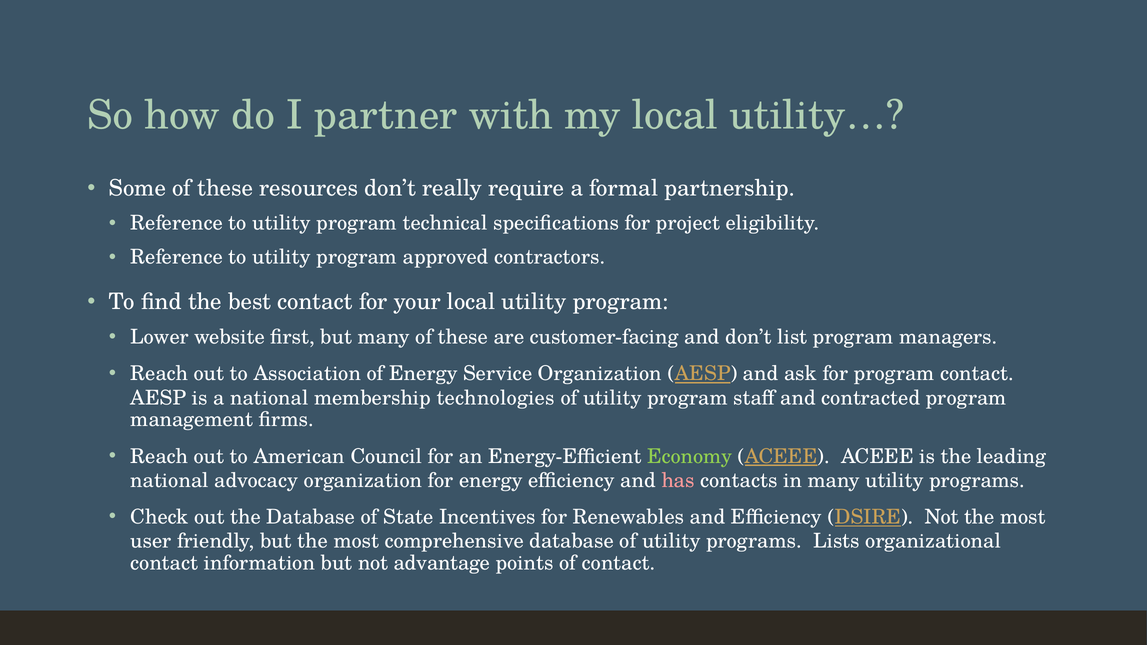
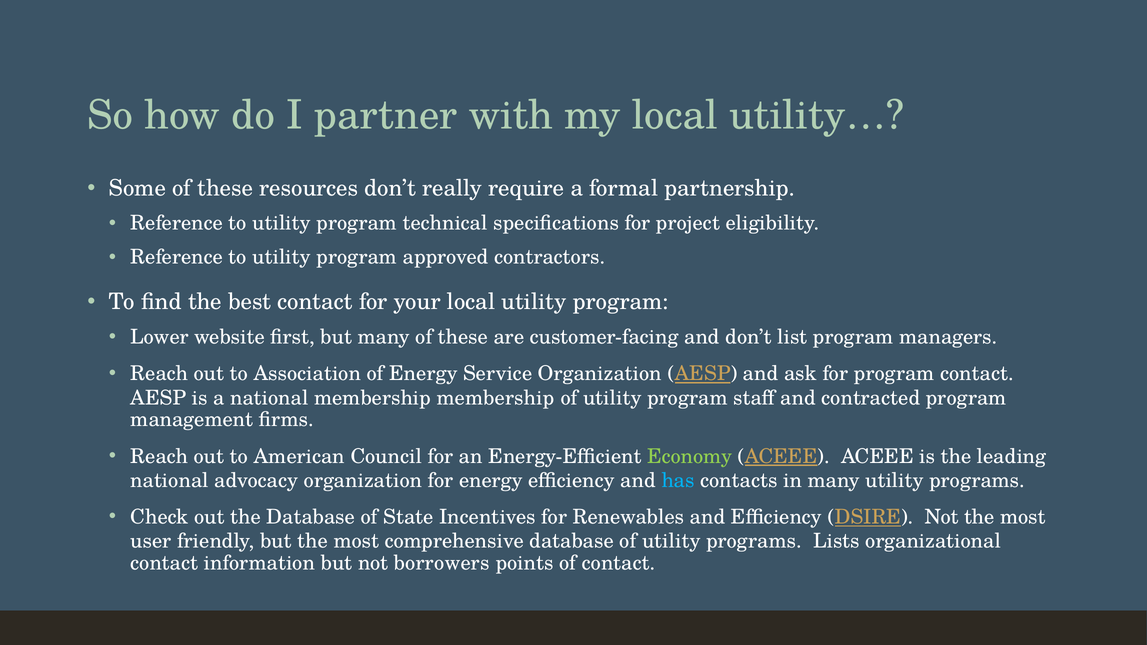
membership technologies: technologies -> membership
has colour: pink -> light blue
advantage: advantage -> borrowers
